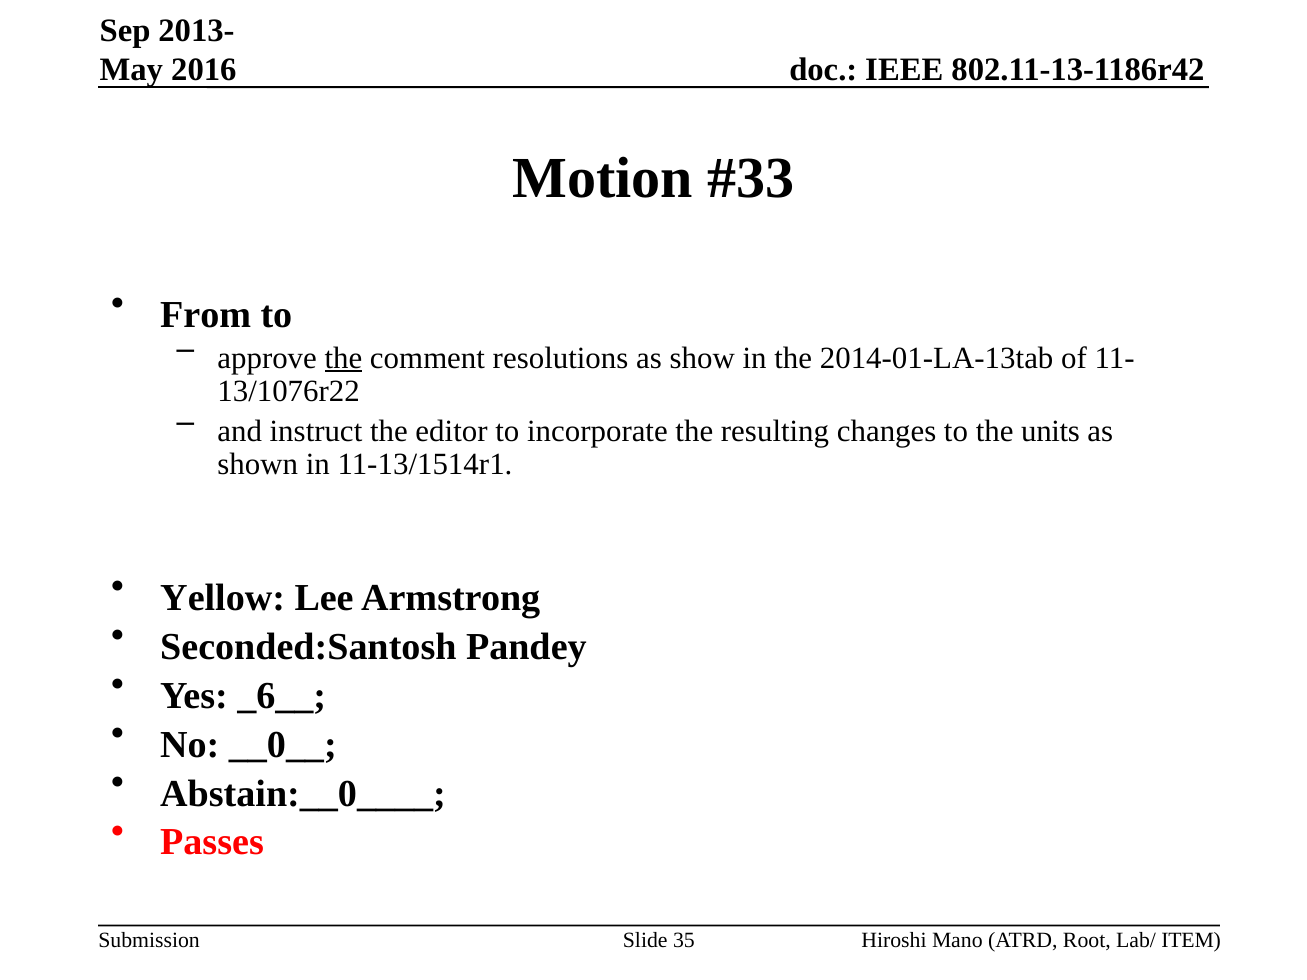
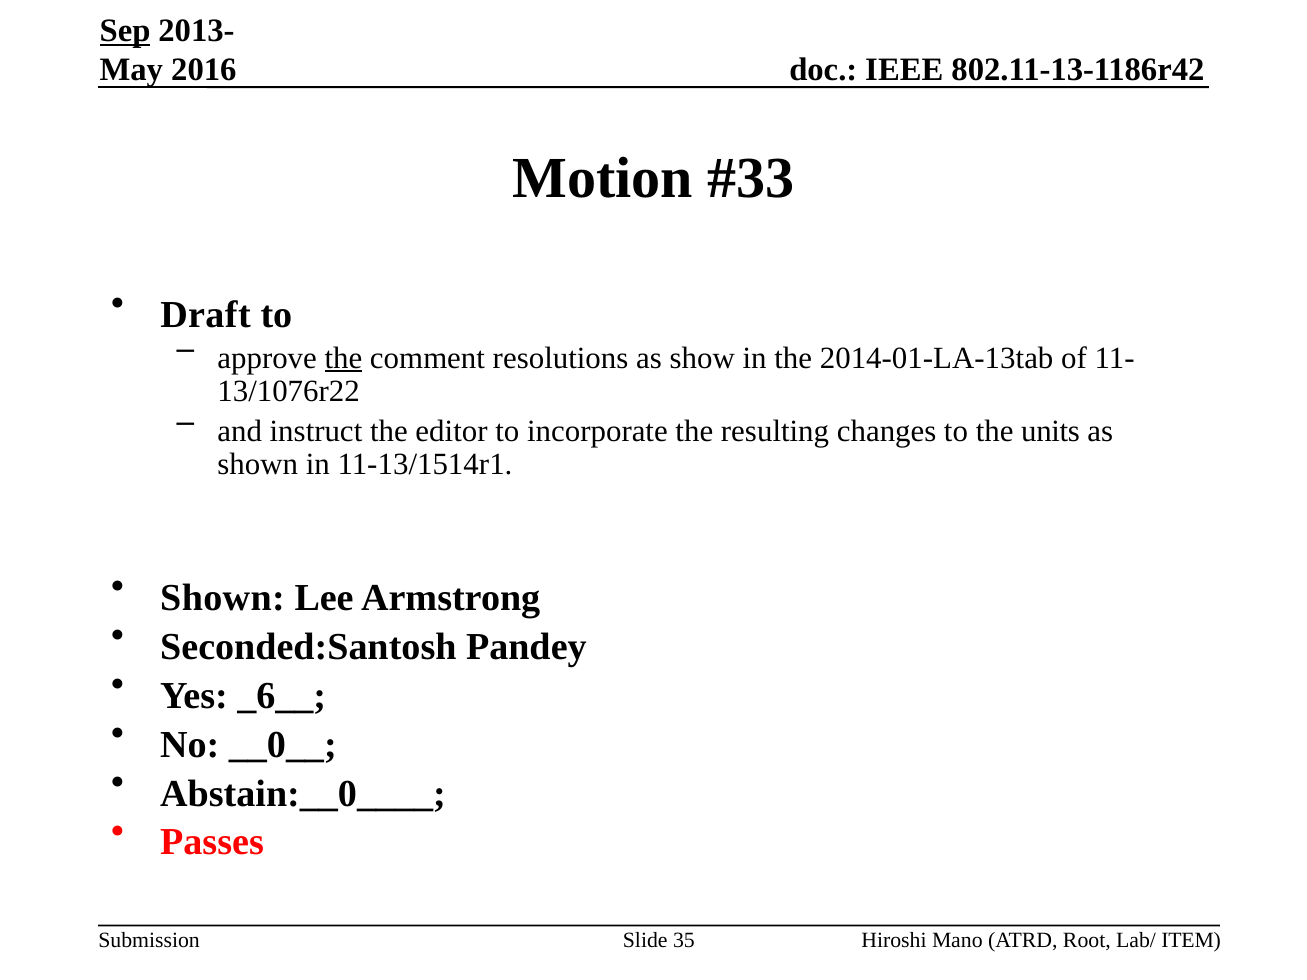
Sep underline: none -> present
From: From -> Draft
Yellow at (223, 598): Yellow -> Shown
